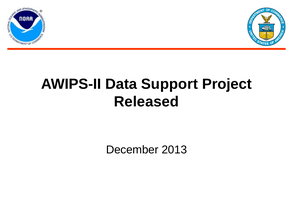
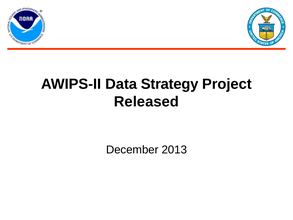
Support: Support -> Strategy
